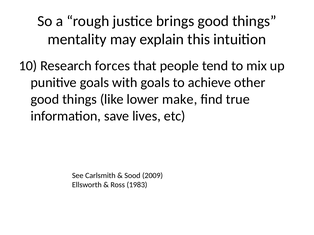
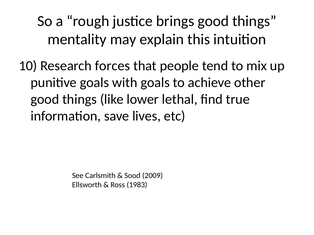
make: make -> lethal
